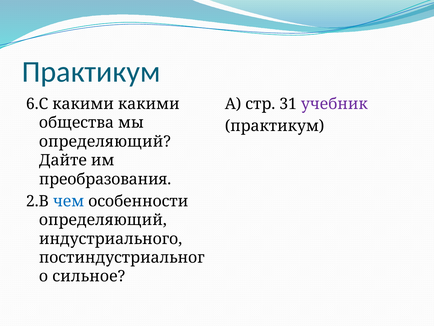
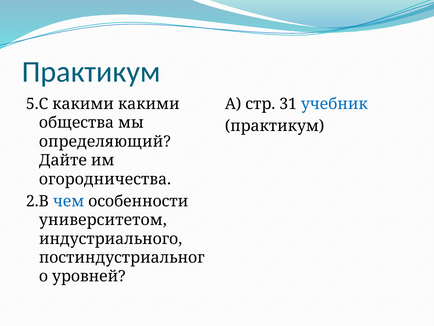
6.С: 6.С -> 5.С
учебник colour: purple -> blue
преобразования: преобразования -> огородничества
определяющий at (103, 220): определяющий -> университетом
сильное: сильное -> уровней
